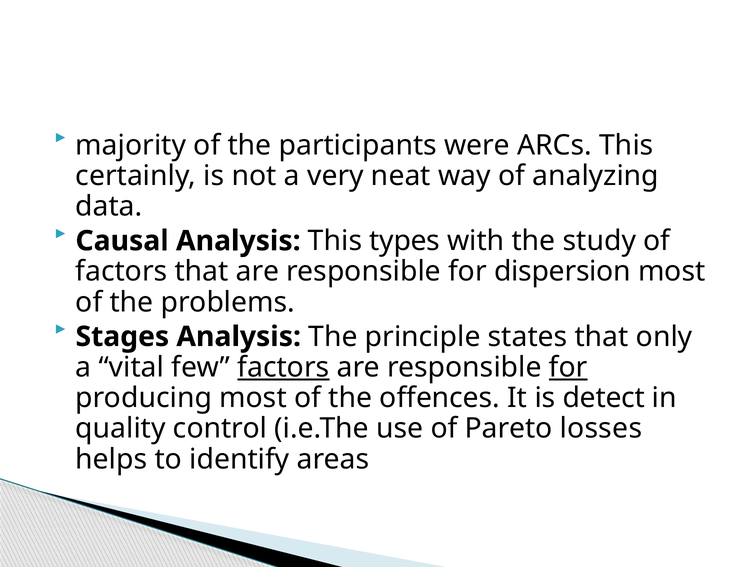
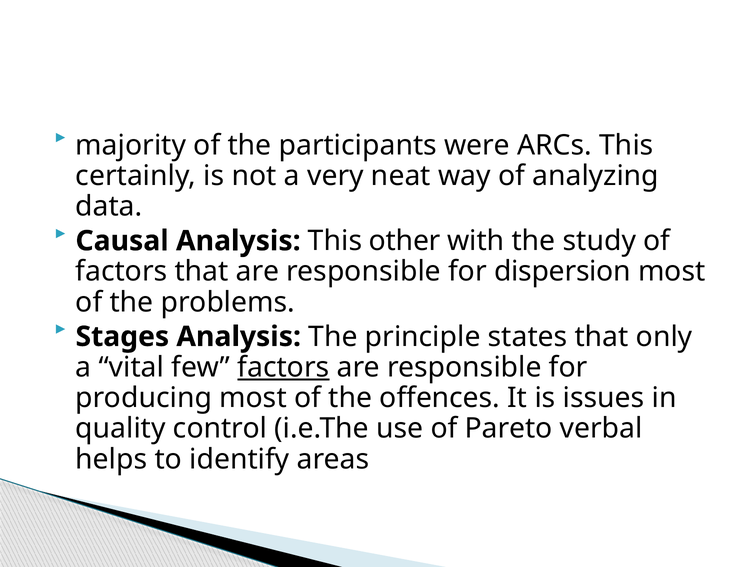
types: types -> other
for at (568, 367) underline: present -> none
detect: detect -> issues
losses: losses -> verbal
